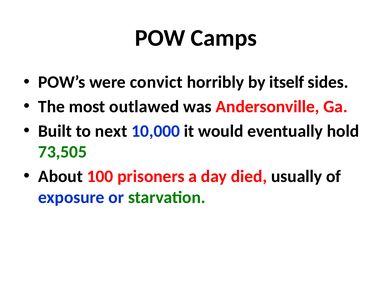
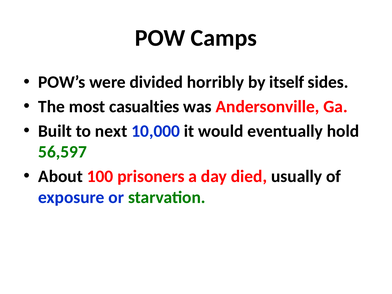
convict: convict -> divided
outlawed: outlawed -> casualties
73,505: 73,505 -> 56,597
